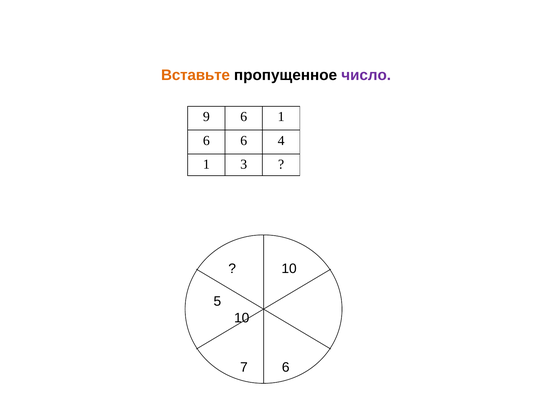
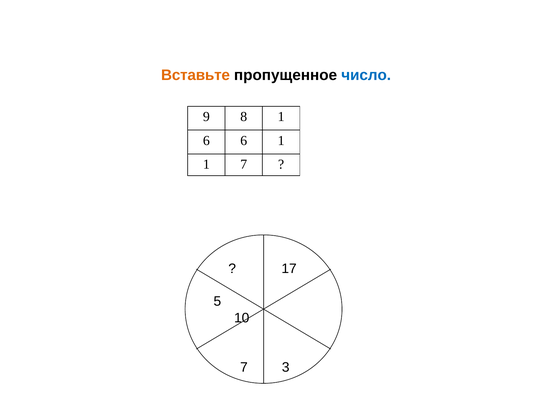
число colour: purple -> blue
9 6: 6 -> 8
6 4: 4 -> 1
1 3: 3 -> 7
10 at (289, 269): 10 -> 17
7 6: 6 -> 3
